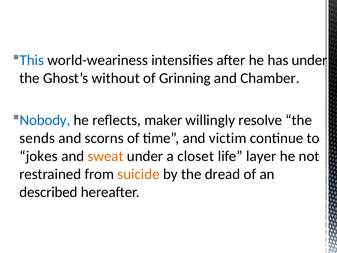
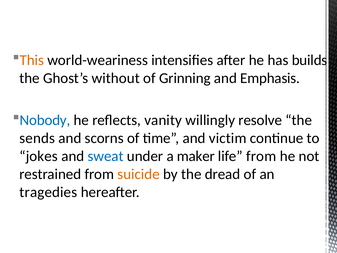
This colour: blue -> orange
has under: under -> builds
Chamber: Chamber -> Emphasis
maker: maker -> vanity
sweat colour: orange -> blue
closet: closet -> maker
life layer: layer -> from
described: described -> tragedies
